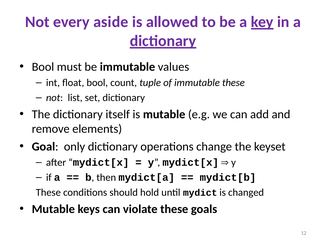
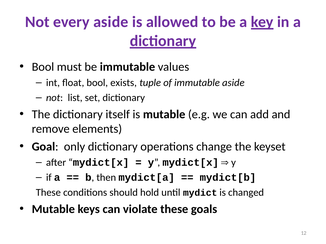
count: count -> exists
immutable these: these -> aside
